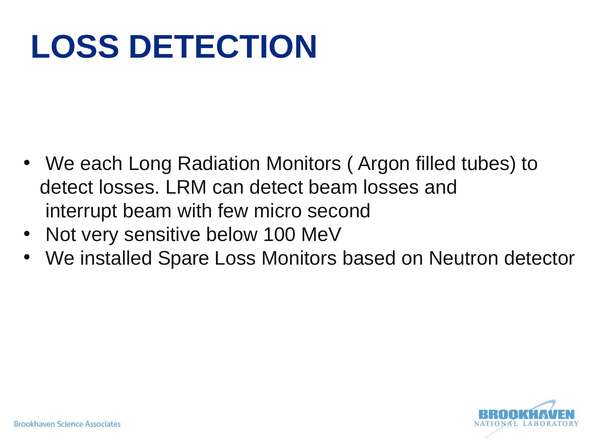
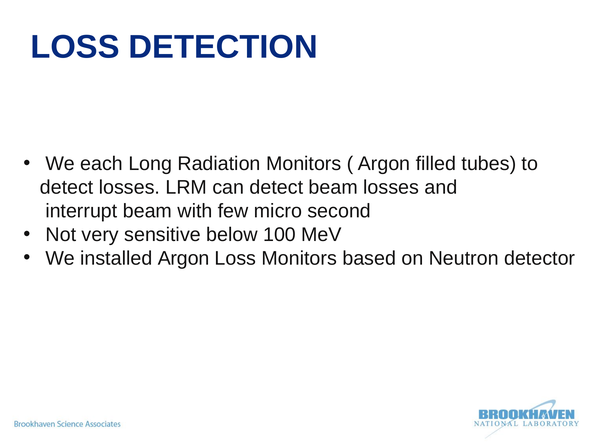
installed Spare: Spare -> Argon
